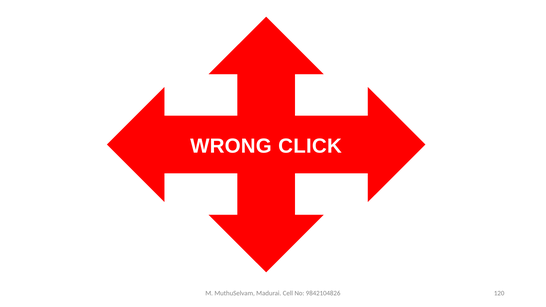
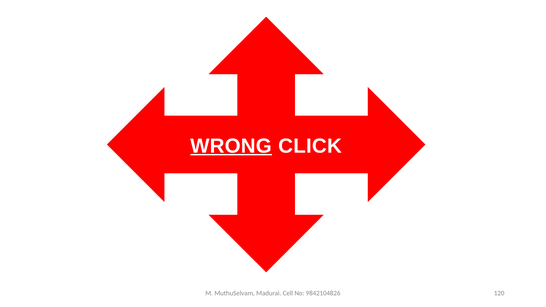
WRONG underline: none -> present
